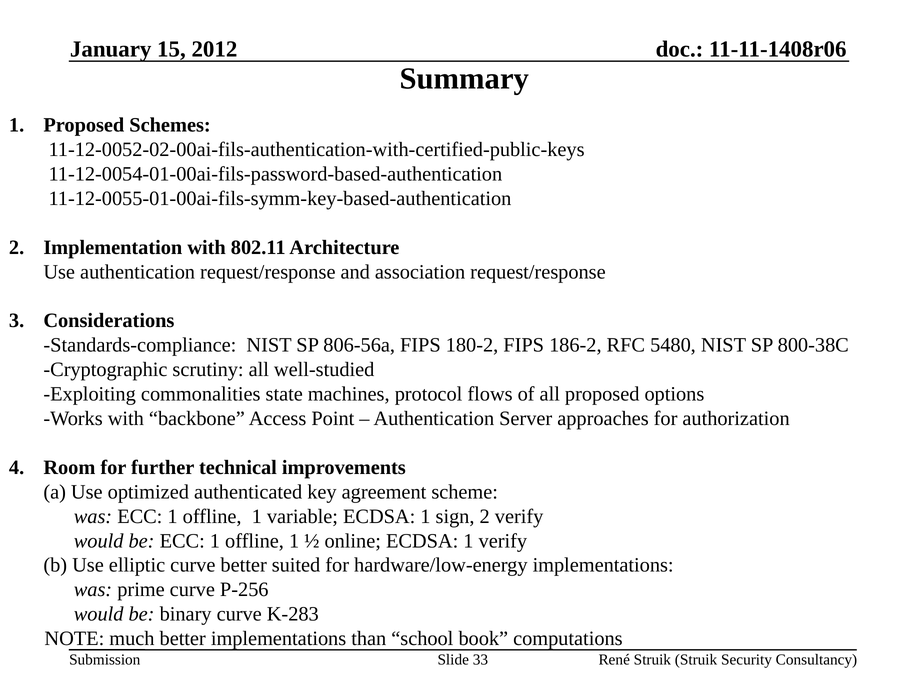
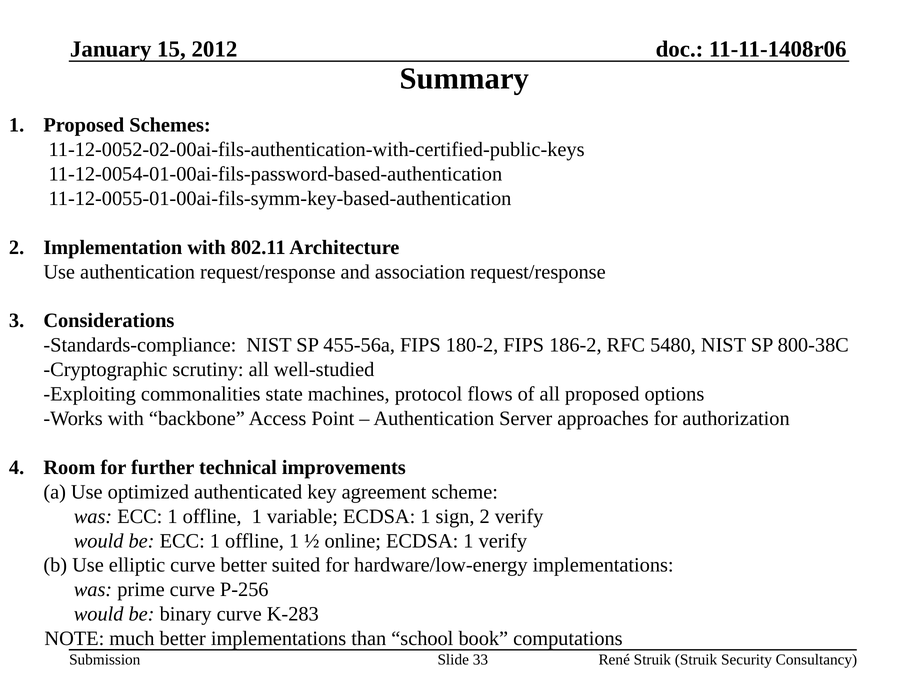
806-56a: 806-56a -> 455-56a
